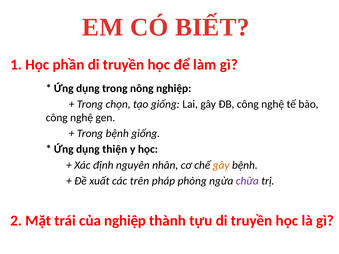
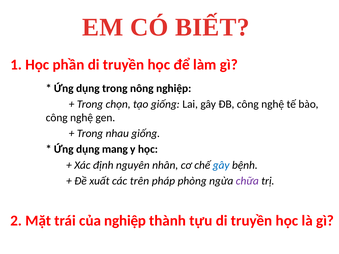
Trong bệnh: bệnh -> nhau
thiện: thiện -> mang
gây at (221, 165) colour: orange -> blue
